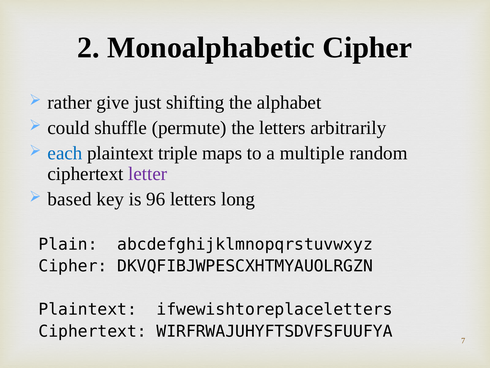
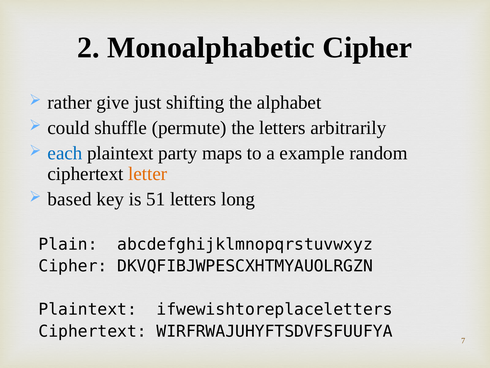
triple: triple -> party
multiple: multiple -> example
letter colour: purple -> orange
96: 96 -> 51
